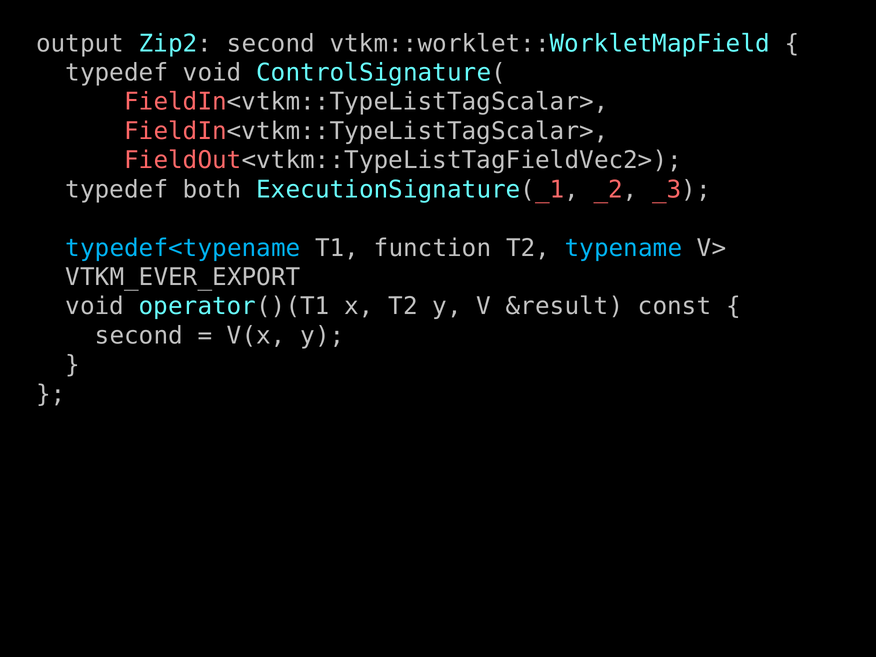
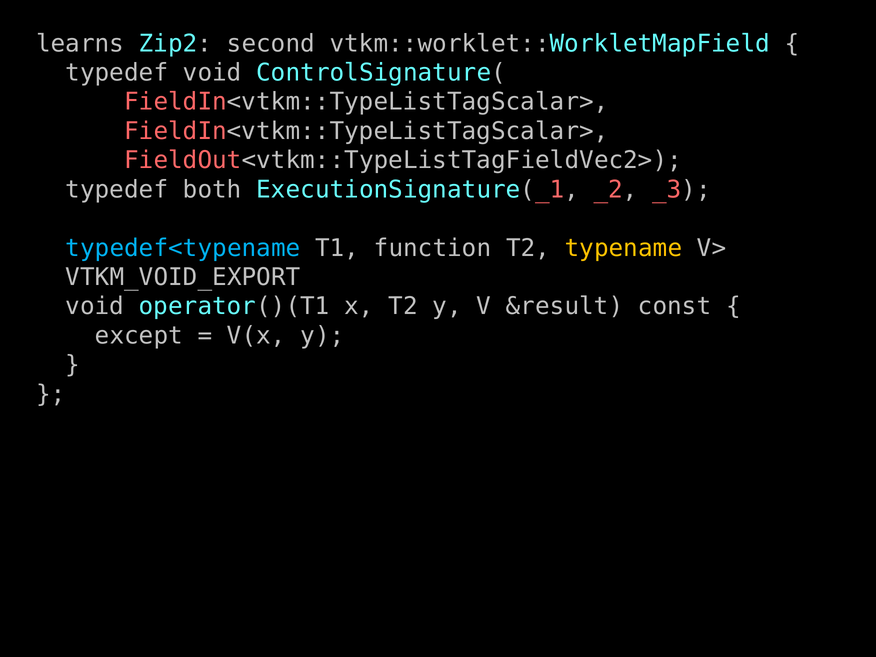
output: output -> learns
typename colour: light blue -> yellow
VTKM_EVER_EXPORT: VTKM_EVER_EXPORT -> VTKM_VOID_EXPORT
second at (139, 336): second -> except
